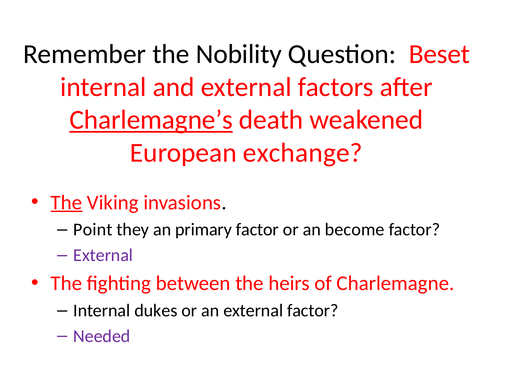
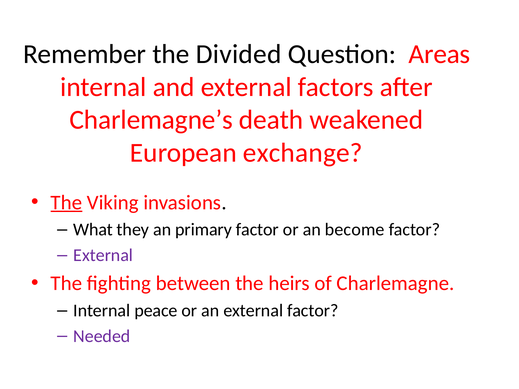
Nobility: Nobility -> Divided
Beset: Beset -> Areas
Charlemagne’s underline: present -> none
Point: Point -> What
dukes: dukes -> peace
